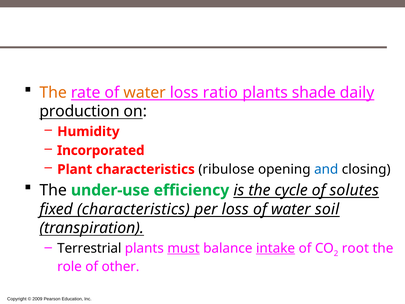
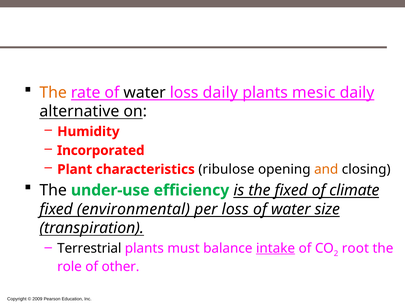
water at (145, 92) colour: orange -> black
loss ratio: ratio -> daily
shade: shade -> mesic
production: production -> alternative
and colour: blue -> orange
the cycle: cycle -> fixed
solutes: solutes -> climate
fixed characteristics: characteristics -> environmental
soil: soil -> size
must underline: present -> none
